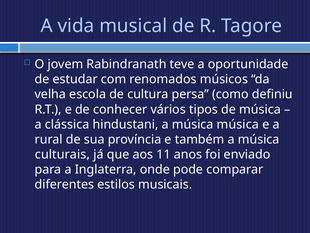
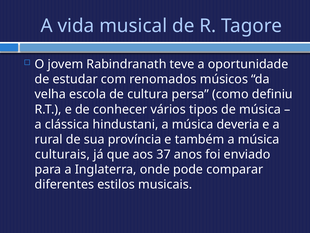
música música: música -> deveria
11: 11 -> 37
